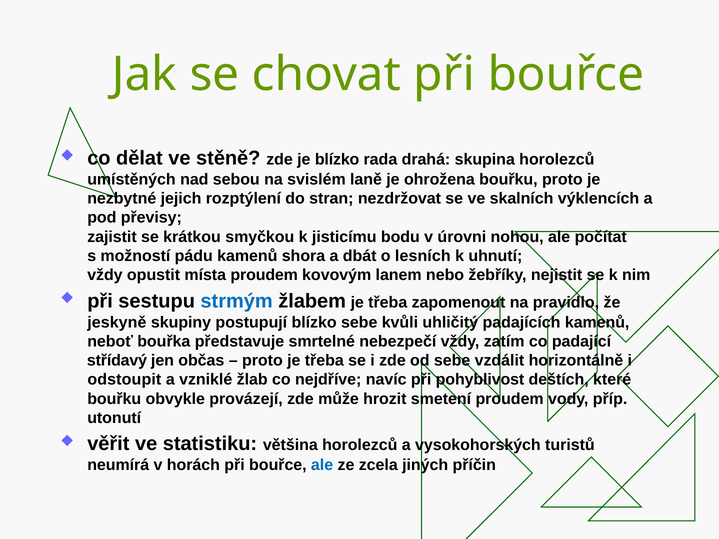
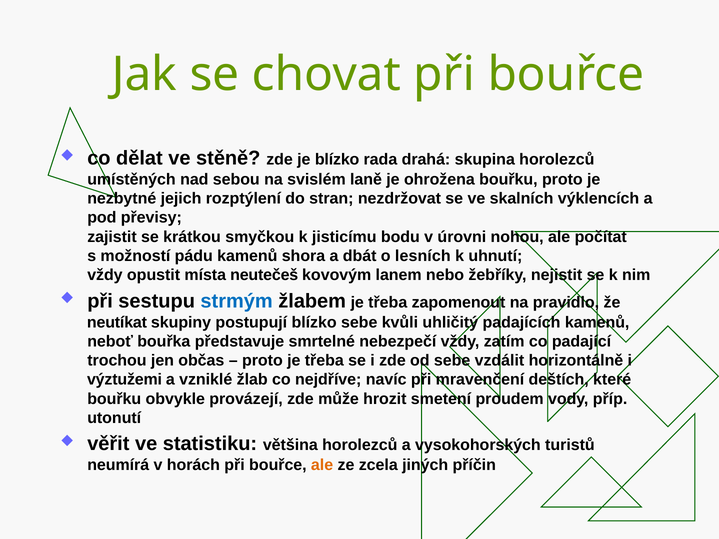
místa proudem: proudem -> neutečeš
jeskyně: jeskyně -> neutíkat
střídavý: střídavý -> trochou
odstoupit: odstoupit -> výztužemi
pohyblivost: pohyblivost -> mravenčení
ale at (322, 465) colour: blue -> orange
